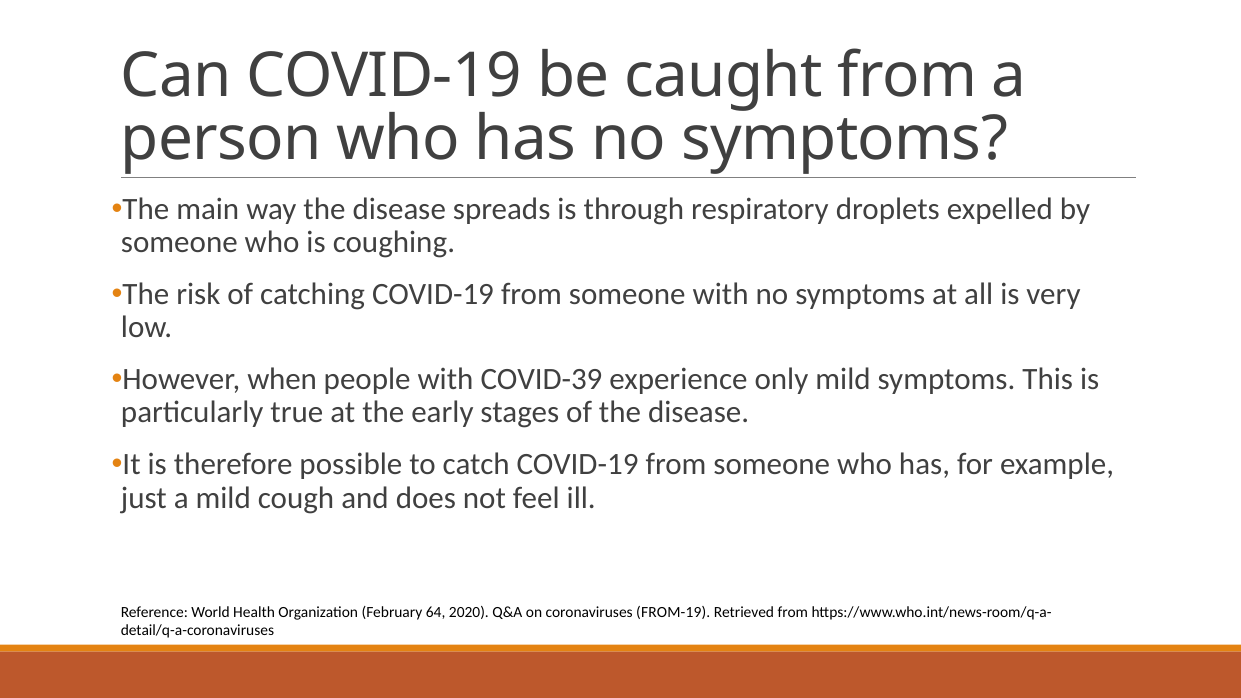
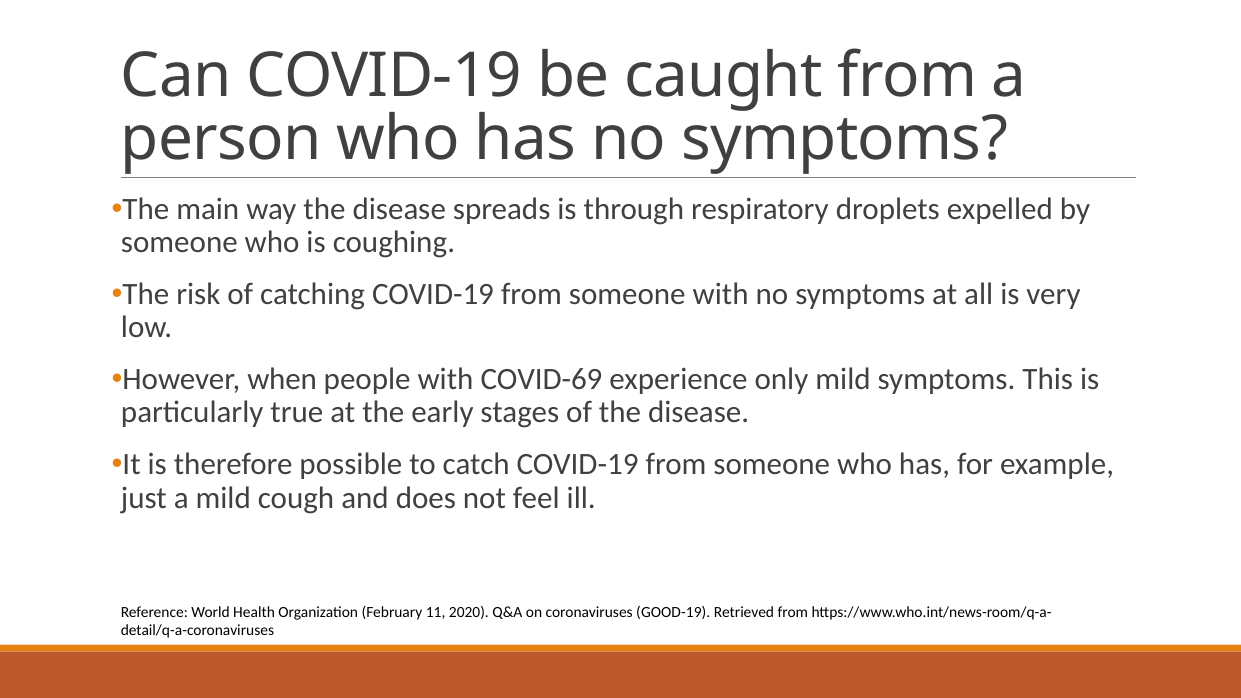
COVID-39: COVID-39 -> COVID-69
64: 64 -> 11
FROM-19: FROM-19 -> GOOD-19
